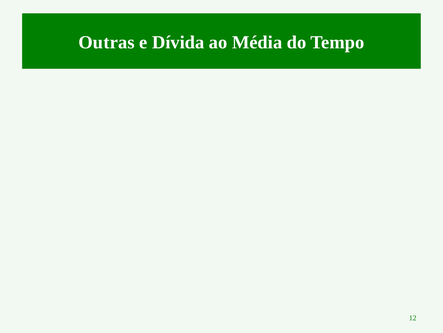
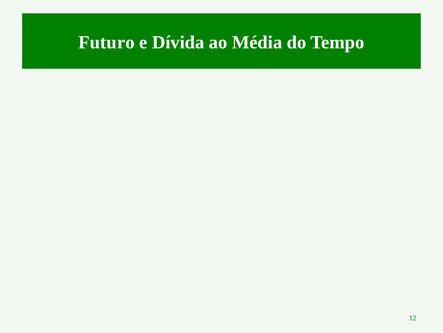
Outras: Outras -> Futuro
